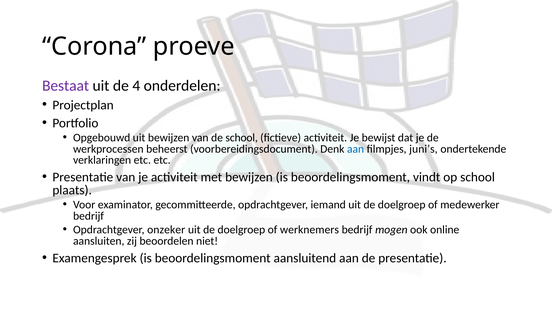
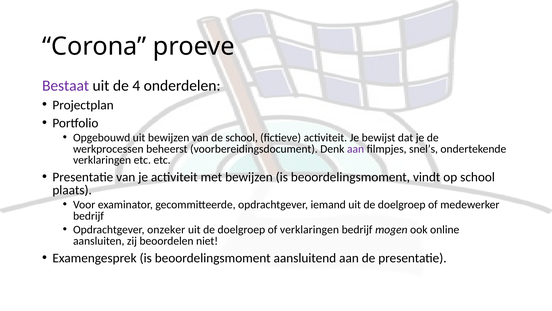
aan at (356, 149) colour: blue -> purple
juni’s: juni’s -> snel’s
of werknemers: werknemers -> verklaringen
